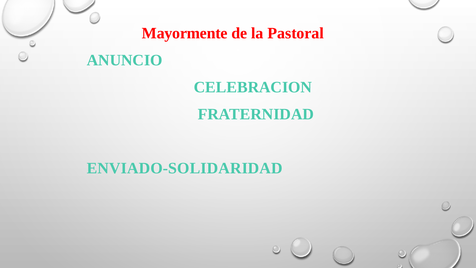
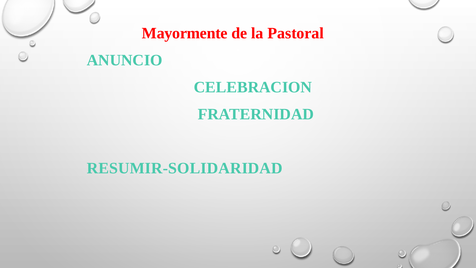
ENVIADO-SOLIDARIDAD: ENVIADO-SOLIDARIDAD -> RESUMIR-SOLIDARIDAD
